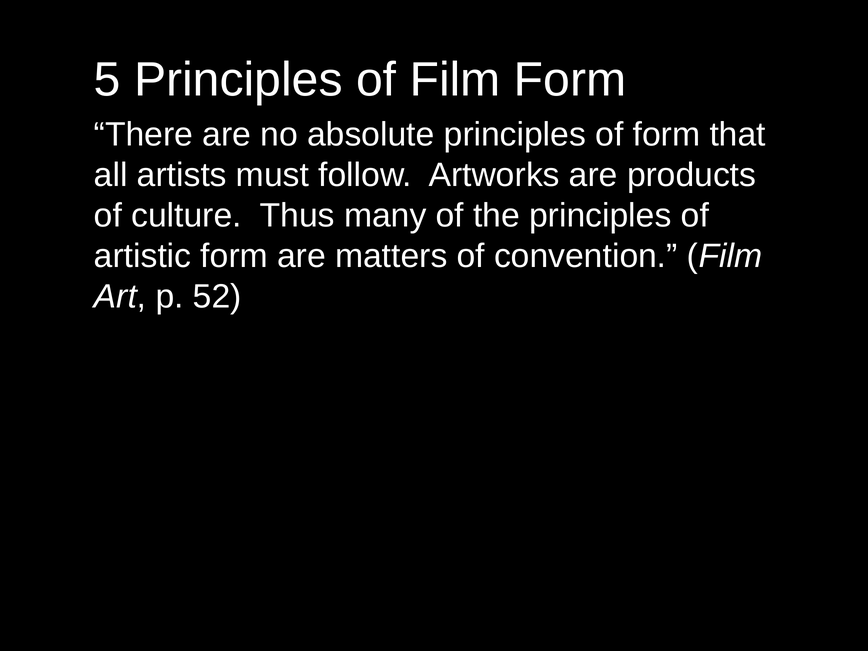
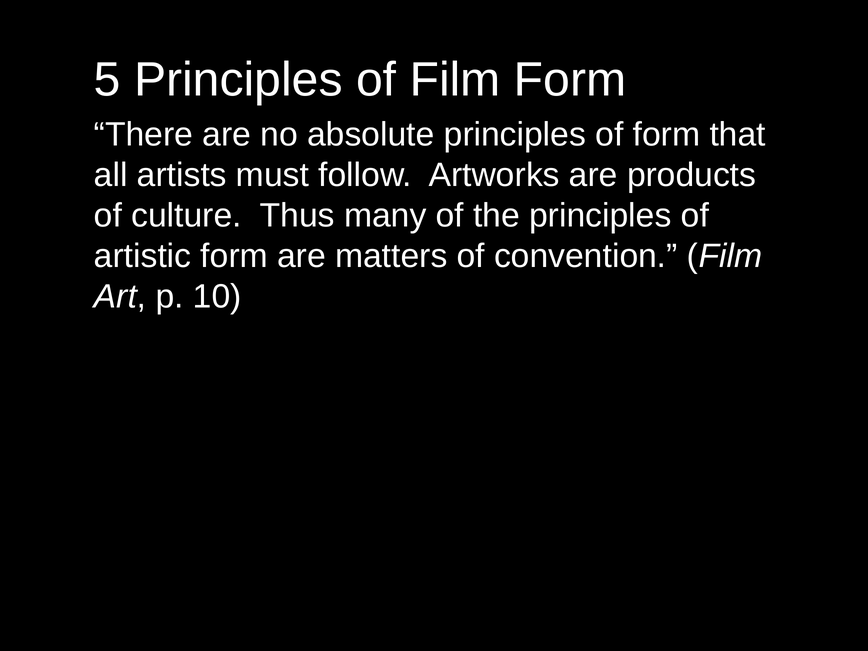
52: 52 -> 10
